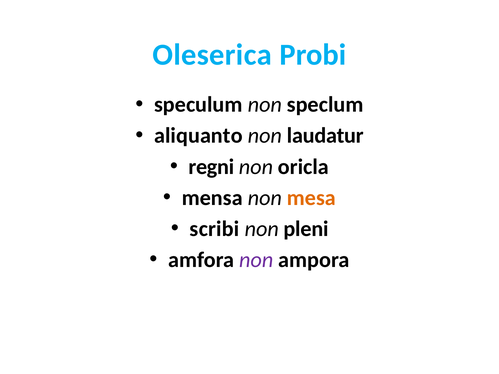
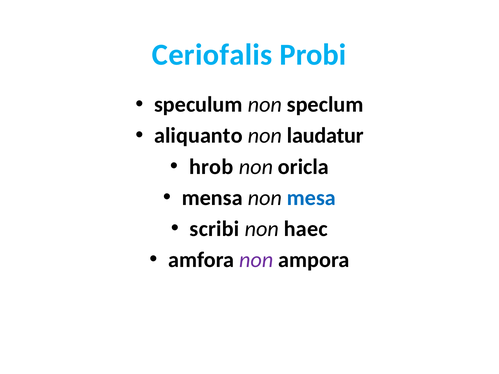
Oleserica: Oleserica -> Ceriofalis
regni: regni -> hrob
mesa colour: orange -> blue
pleni: pleni -> haec
